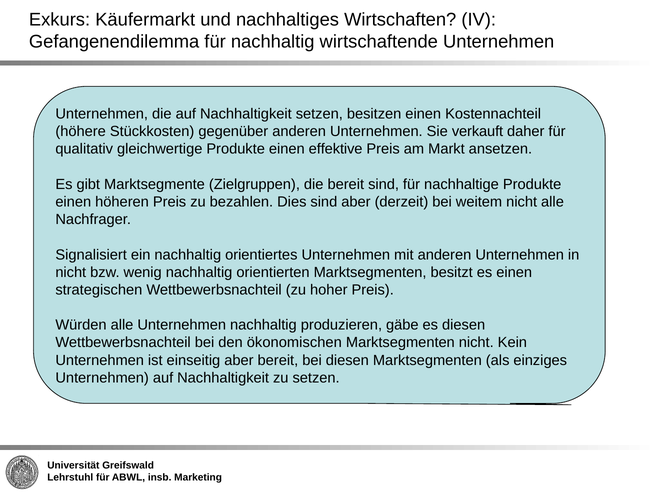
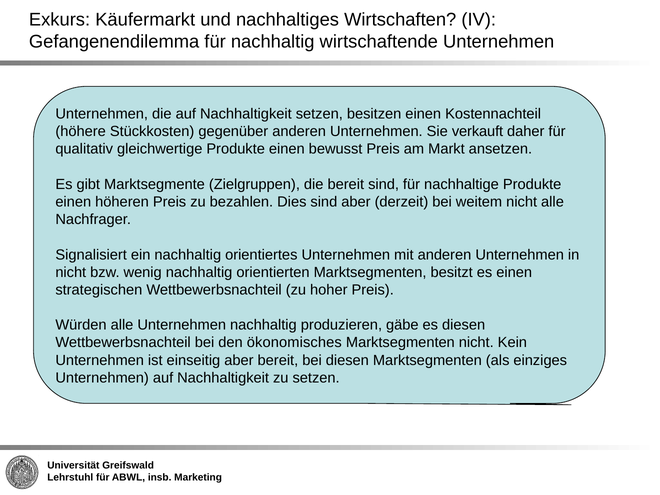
effektive: effektive -> bewusst
ökonomischen: ökonomischen -> ökonomisches
